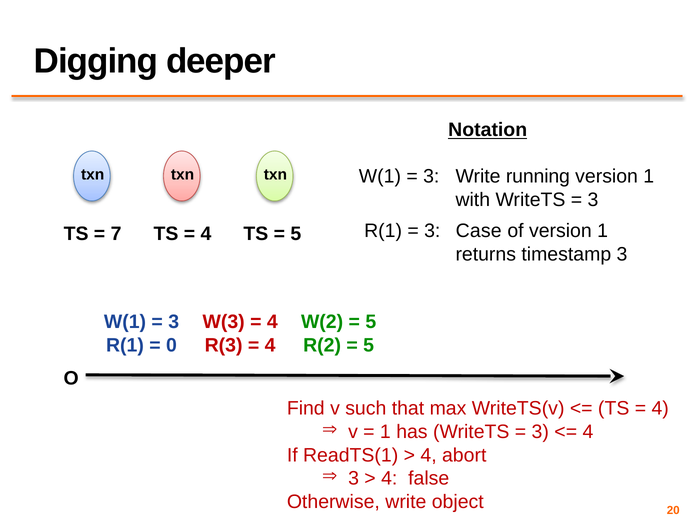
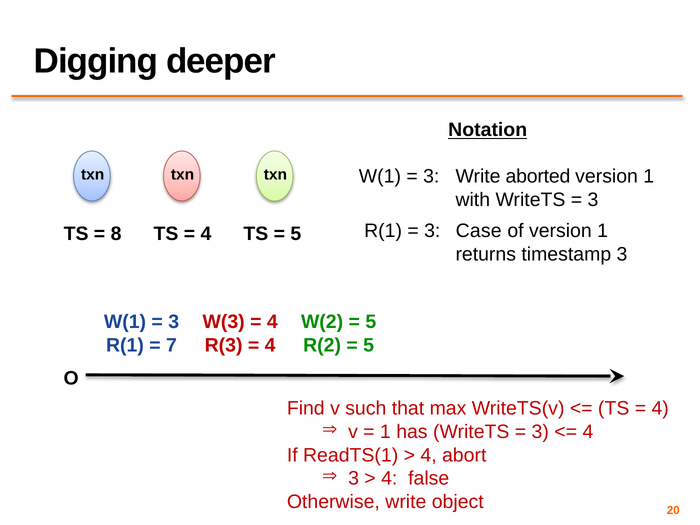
running: running -> aborted
7: 7 -> 8
0: 0 -> 7
